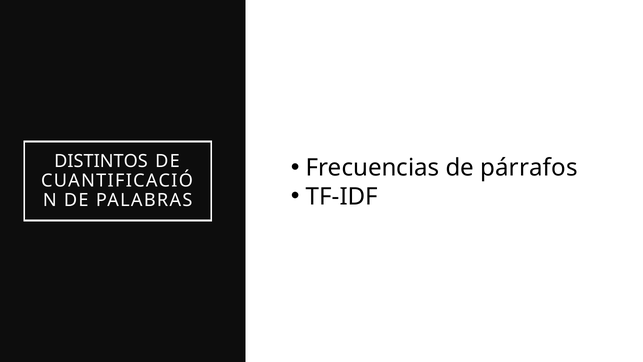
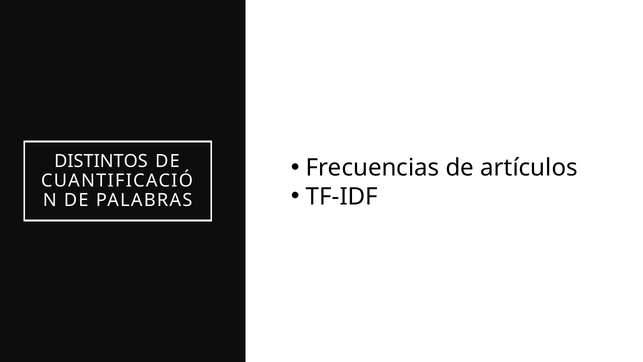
párrafos: párrafos -> artículos
